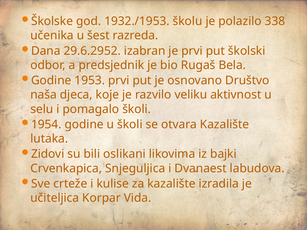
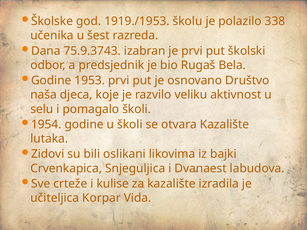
1932./1953: 1932./1953 -> 1919./1953
29.6.2952: 29.6.2952 -> 75.9.3743
